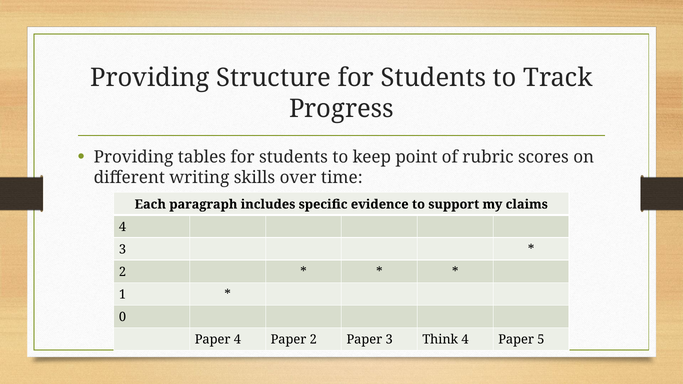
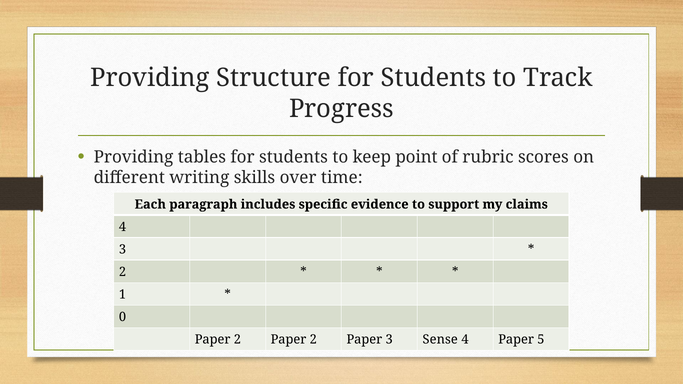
4 at (237, 340): 4 -> 2
Think: Think -> Sense
